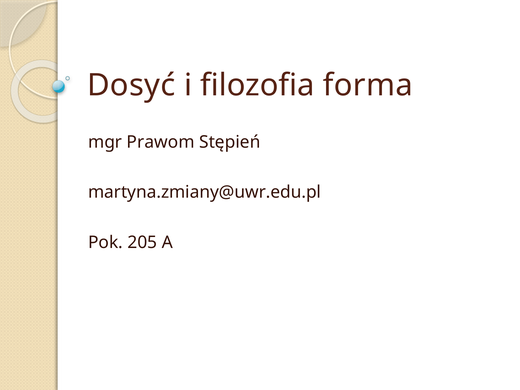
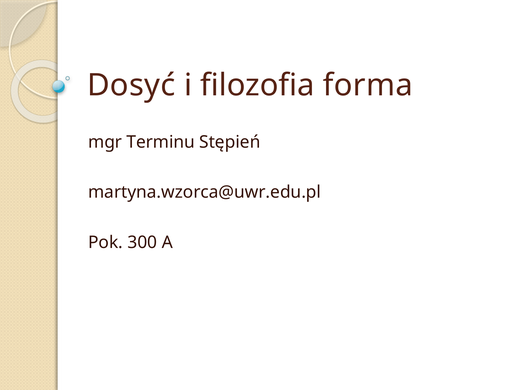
Prawom: Prawom -> Terminu
martyna.zmiany@uwr.edu.pl: martyna.zmiany@uwr.edu.pl -> martyna.wzorca@uwr.edu.pl
205: 205 -> 300
